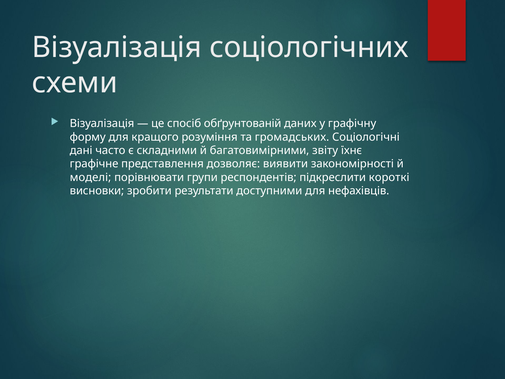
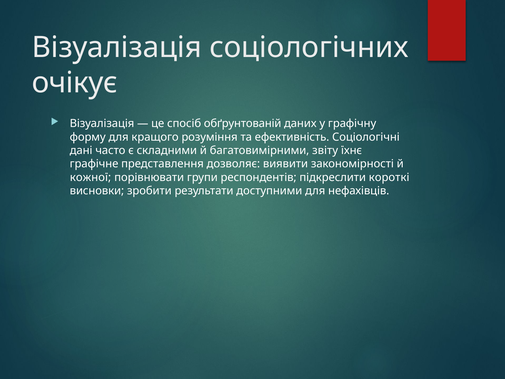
схеми: схеми -> очікує
громадських: громадських -> ефективність
моделі: моделі -> кожної
